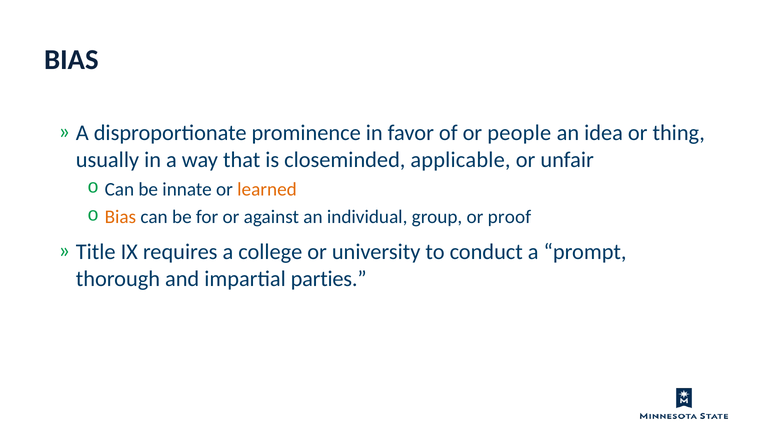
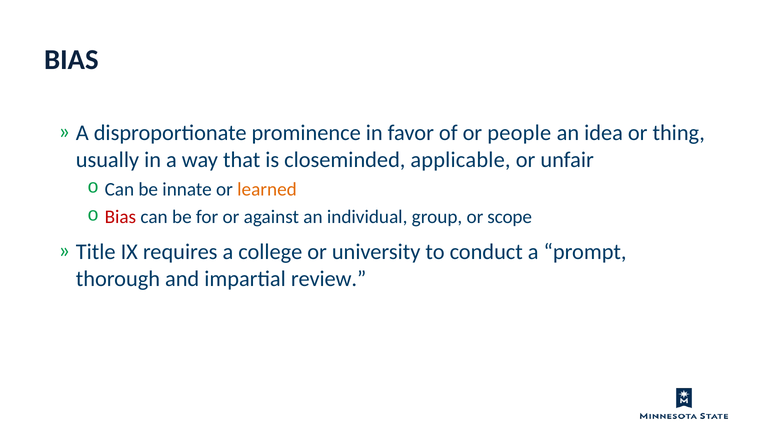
Bias at (120, 217) colour: orange -> red
proof: proof -> scope
parties: parties -> review
